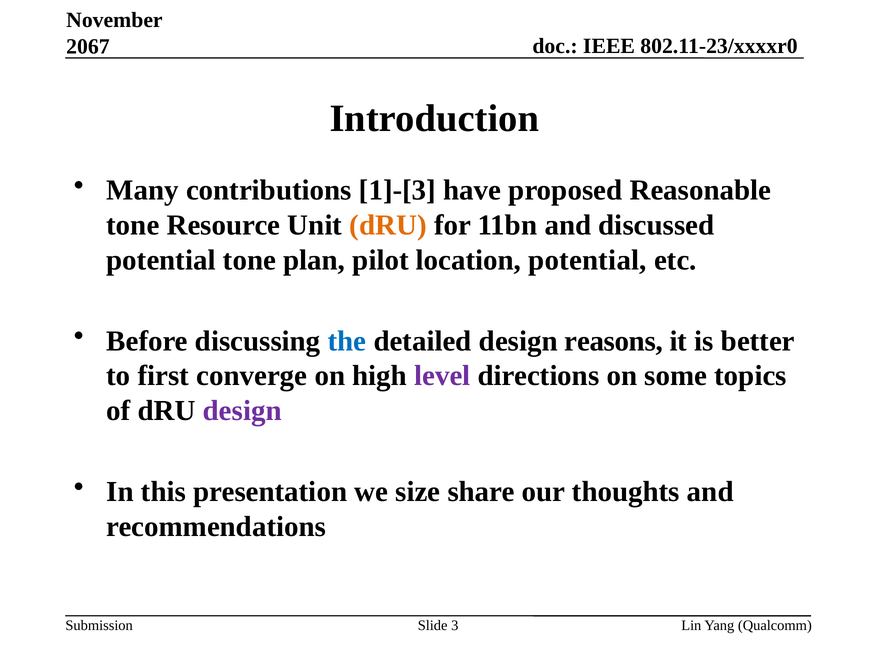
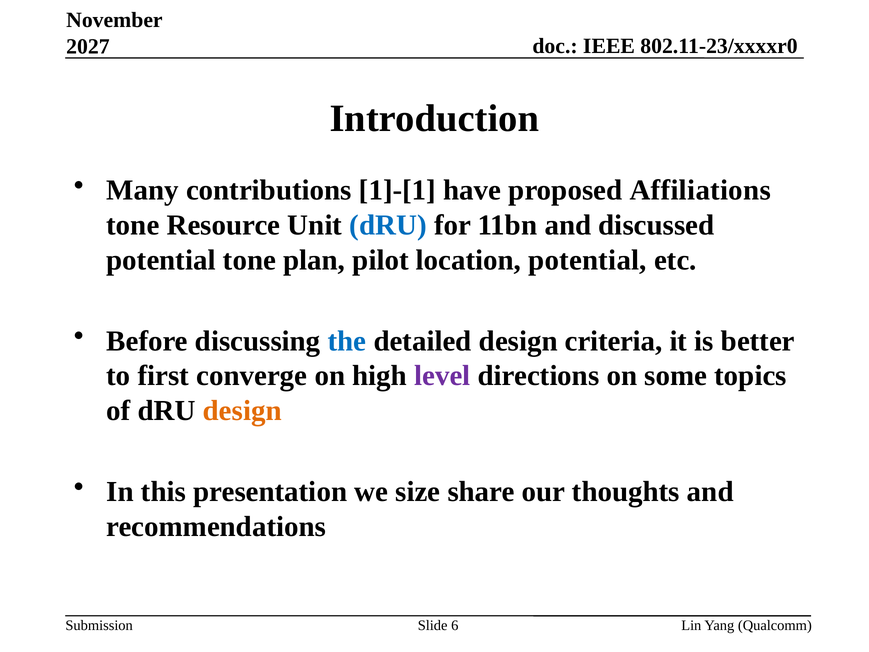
2067: 2067 -> 2027
1]-[3: 1]-[3 -> 1]-[1
Reasonable: Reasonable -> Affiliations
dRU at (388, 225) colour: orange -> blue
reasons: reasons -> criteria
design at (242, 410) colour: purple -> orange
3: 3 -> 6
